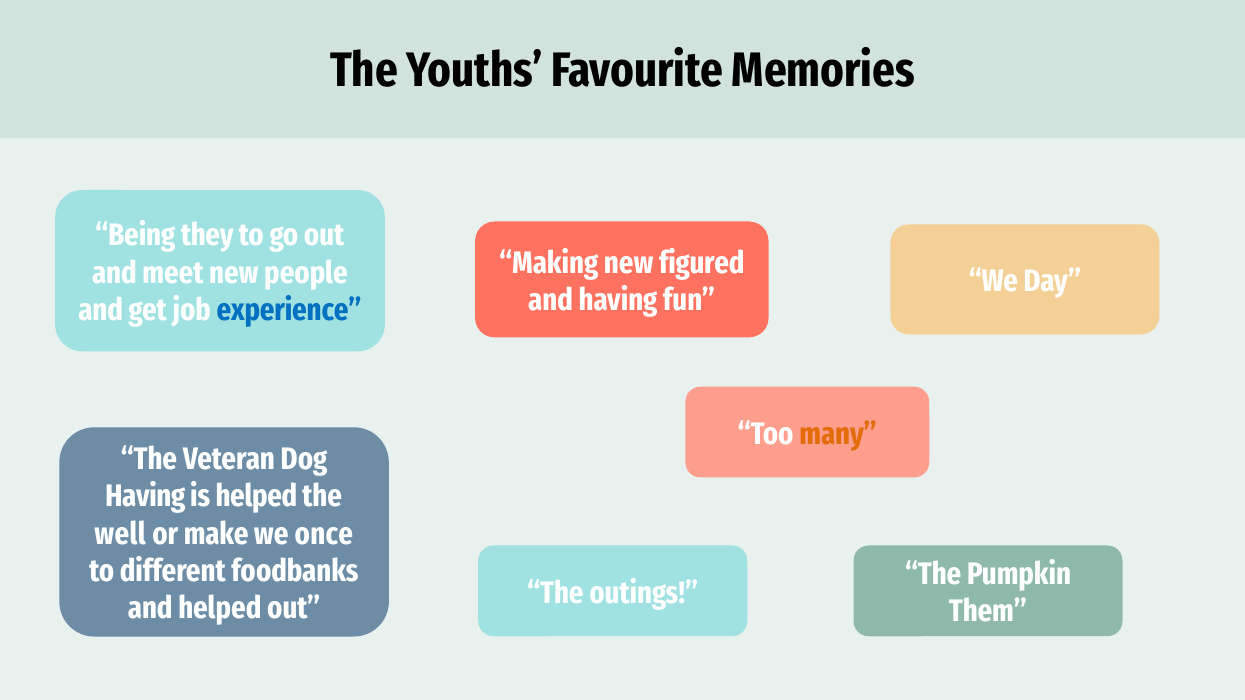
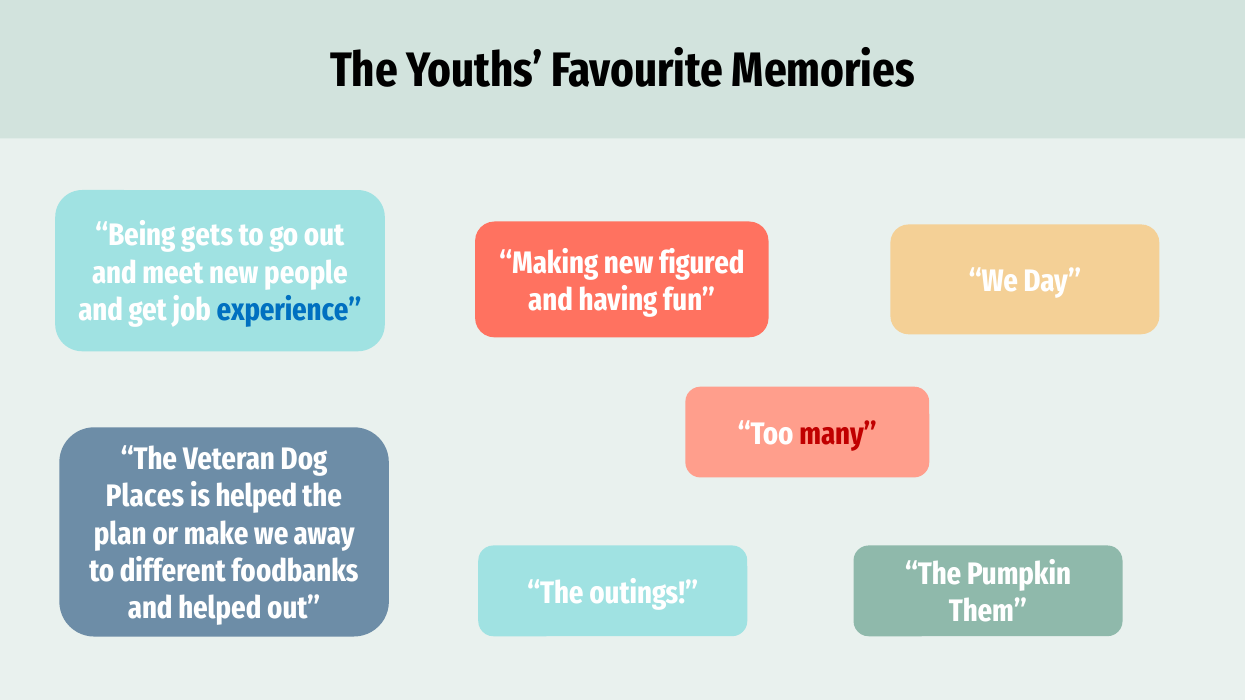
they: they -> gets
many colour: orange -> red
Having at (145, 497): Having -> Places
well: well -> plan
once: once -> away
